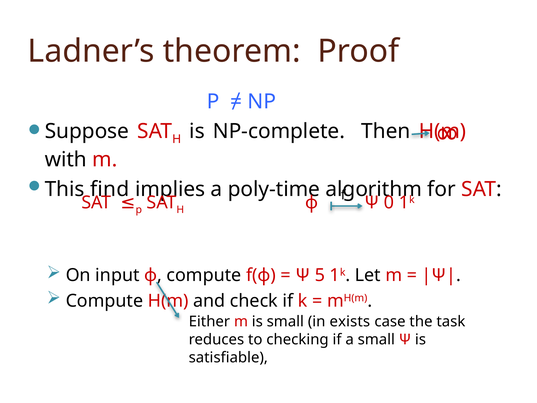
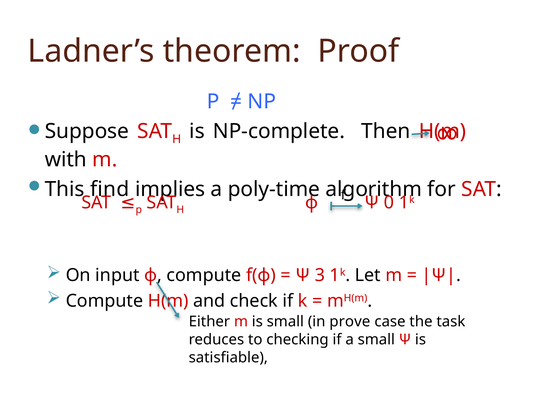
5: 5 -> 3
exists: exists -> prove
